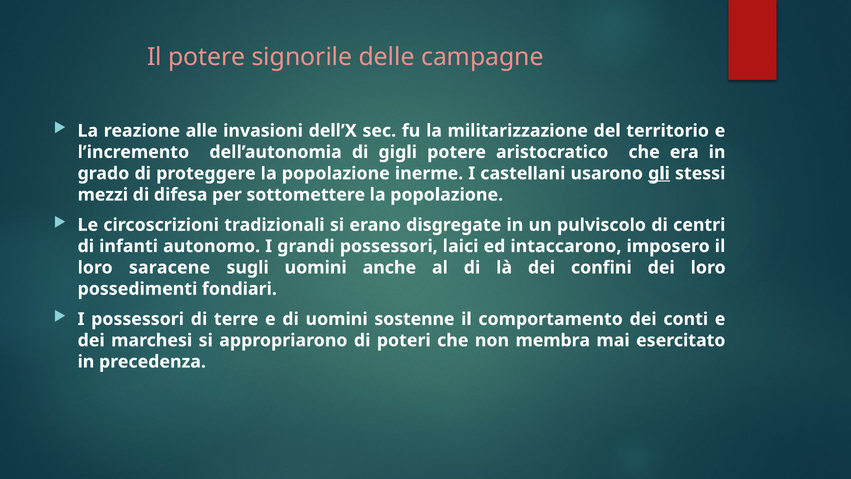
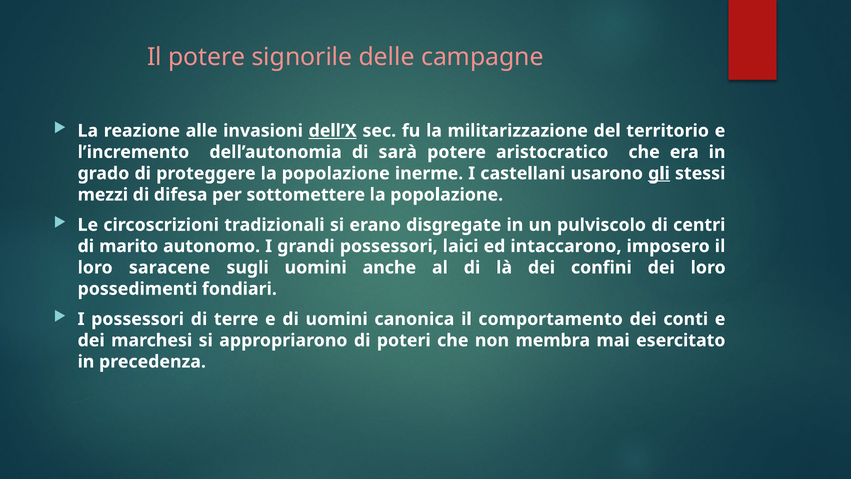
dell’X underline: none -> present
gigli: gigli -> sarà
infanti: infanti -> marito
sostenne: sostenne -> canonica
